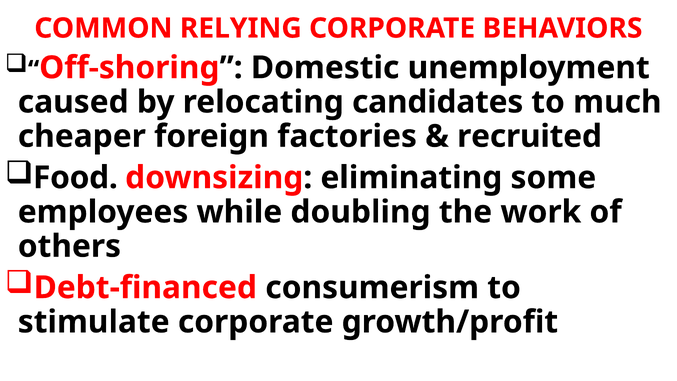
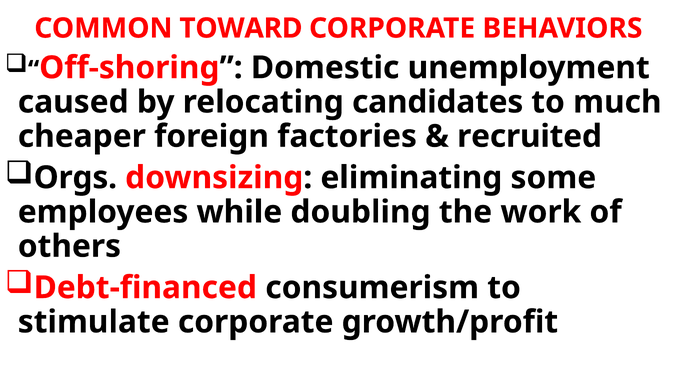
RELYING: RELYING -> TOWARD
Food: Food -> Orgs
